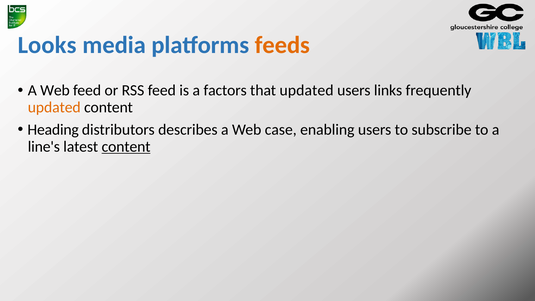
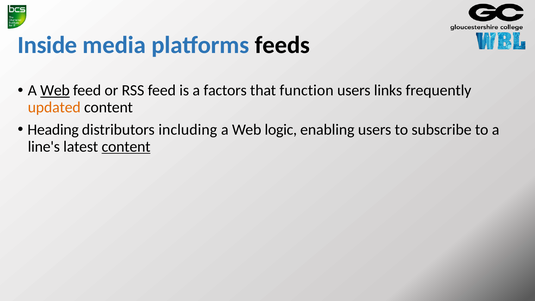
Looks: Looks -> Inside
feeds colour: orange -> black
Web at (55, 90) underline: none -> present
that updated: updated -> function
describes: describes -> including
case: case -> logic
